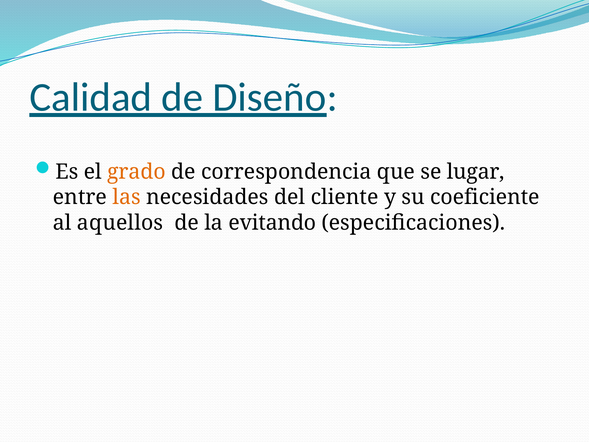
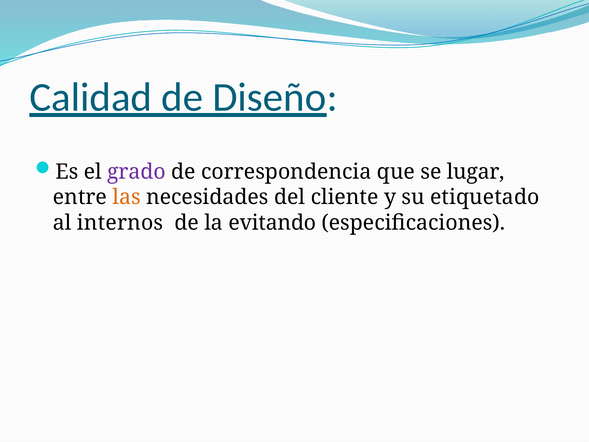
grado colour: orange -> purple
coeficiente: coeficiente -> etiquetado
aquellos: aquellos -> internos
